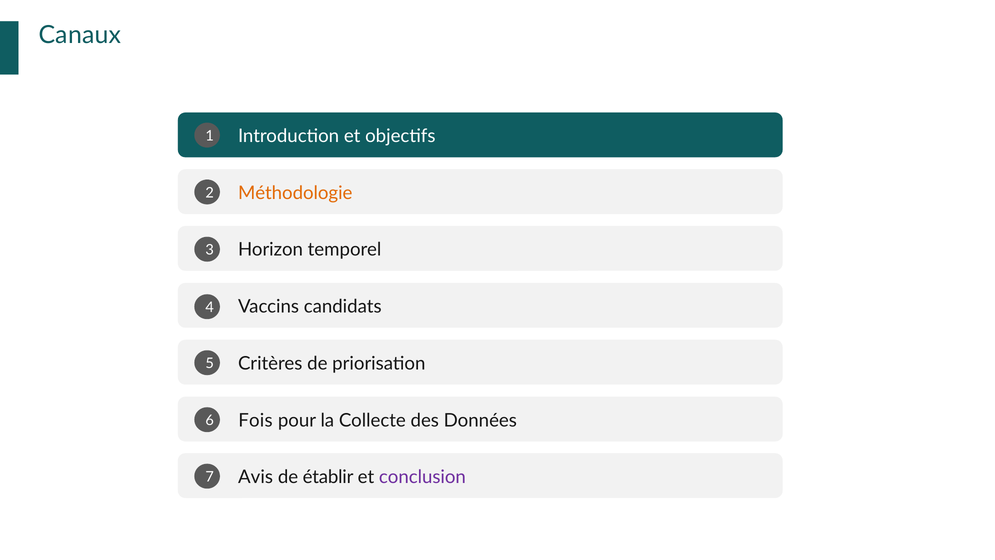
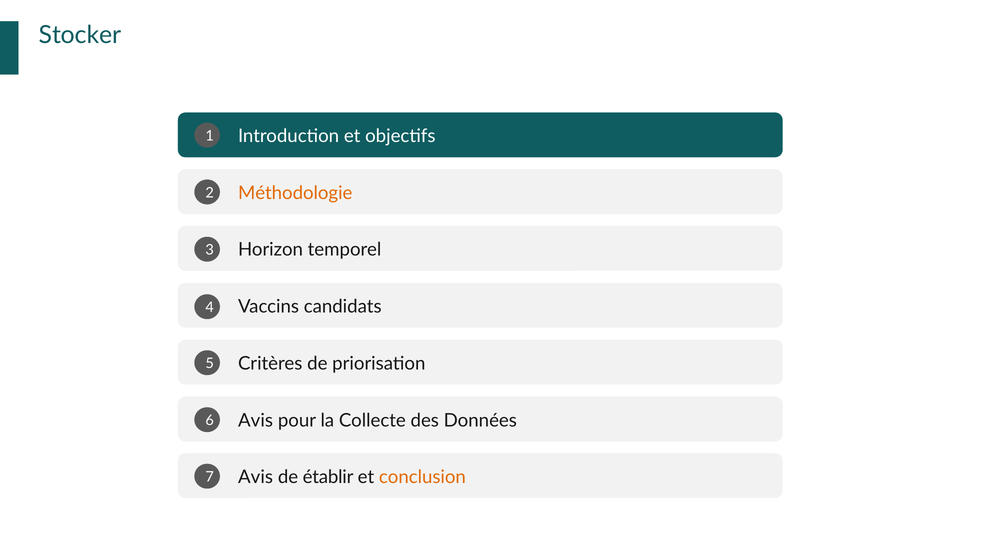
Canaux: Canaux -> Stocker
Fois at (255, 420): Fois -> Avis
conclusion colour: purple -> orange
